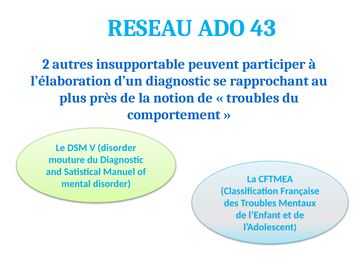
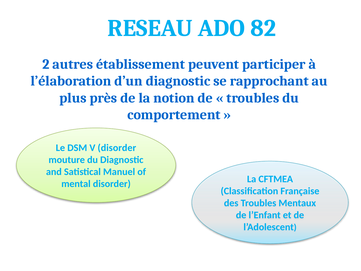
43: 43 -> 82
insupportable: insupportable -> établissement
